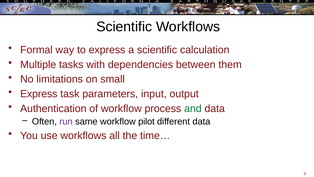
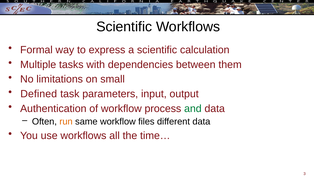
Express at (39, 94): Express -> Defined
run colour: purple -> orange
pilot: pilot -> files
